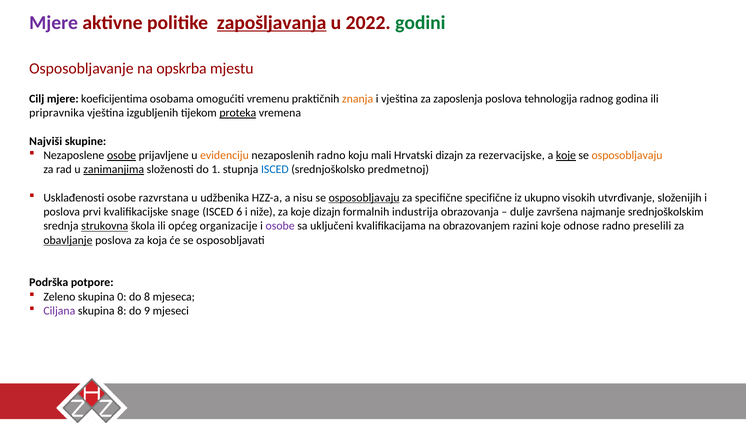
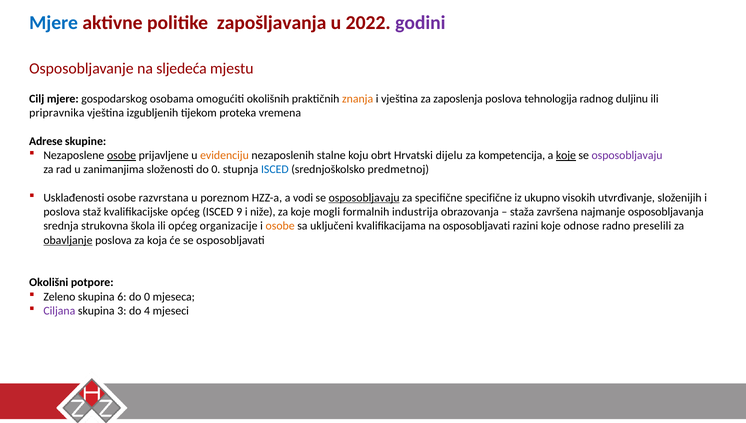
Mjere at (54, 23) colour: purple -> blue
zapošljavanja underline: present -> none
godini colour: green -> purple
opskrba: opskrba -> sljedeća
koeficijentima: koeficijentima -> gospodarskog
vremenu: vremenu -> okolišnih
godina: godina -> duljinu
proteka underline: present -> none
Najviši: Najviši -> Adrese
nezaposlenih radno: radno -> stalne
mali: mali -> obrt
Hrvatski dizajn: dizajn -> dijelu
rezervacijske: rezervacijske -> kompetencija
osposobljavaju at (627, 155) colour: orange -> purple
zanimanjima underline: present -> none
složenosti do 1: 1 -> 0
udžbenika: udžbenika -> poreznom
nisu: nisu -> vodi
prvi: prvi -> staž
kvalifikacijske snage: snage -> općeg
6: 6 -> 9
koje dizajn: dizajn -> mogli
dulje: dulje -> staža
srednjoškolskim: srednjoškolskim -> osposobljavanja
strukovna underline: present -> none
osobe at (280, 226) colour: purple -> orange
na obrazovanjem: obrazovanjem -> osposobljavati
Podrška: Podrška -> Okolišni
0: 0 -> 6
8 at (147, 297): 8 -> 0
skupina 8: 8 -> 3
9: 9 -> 4
